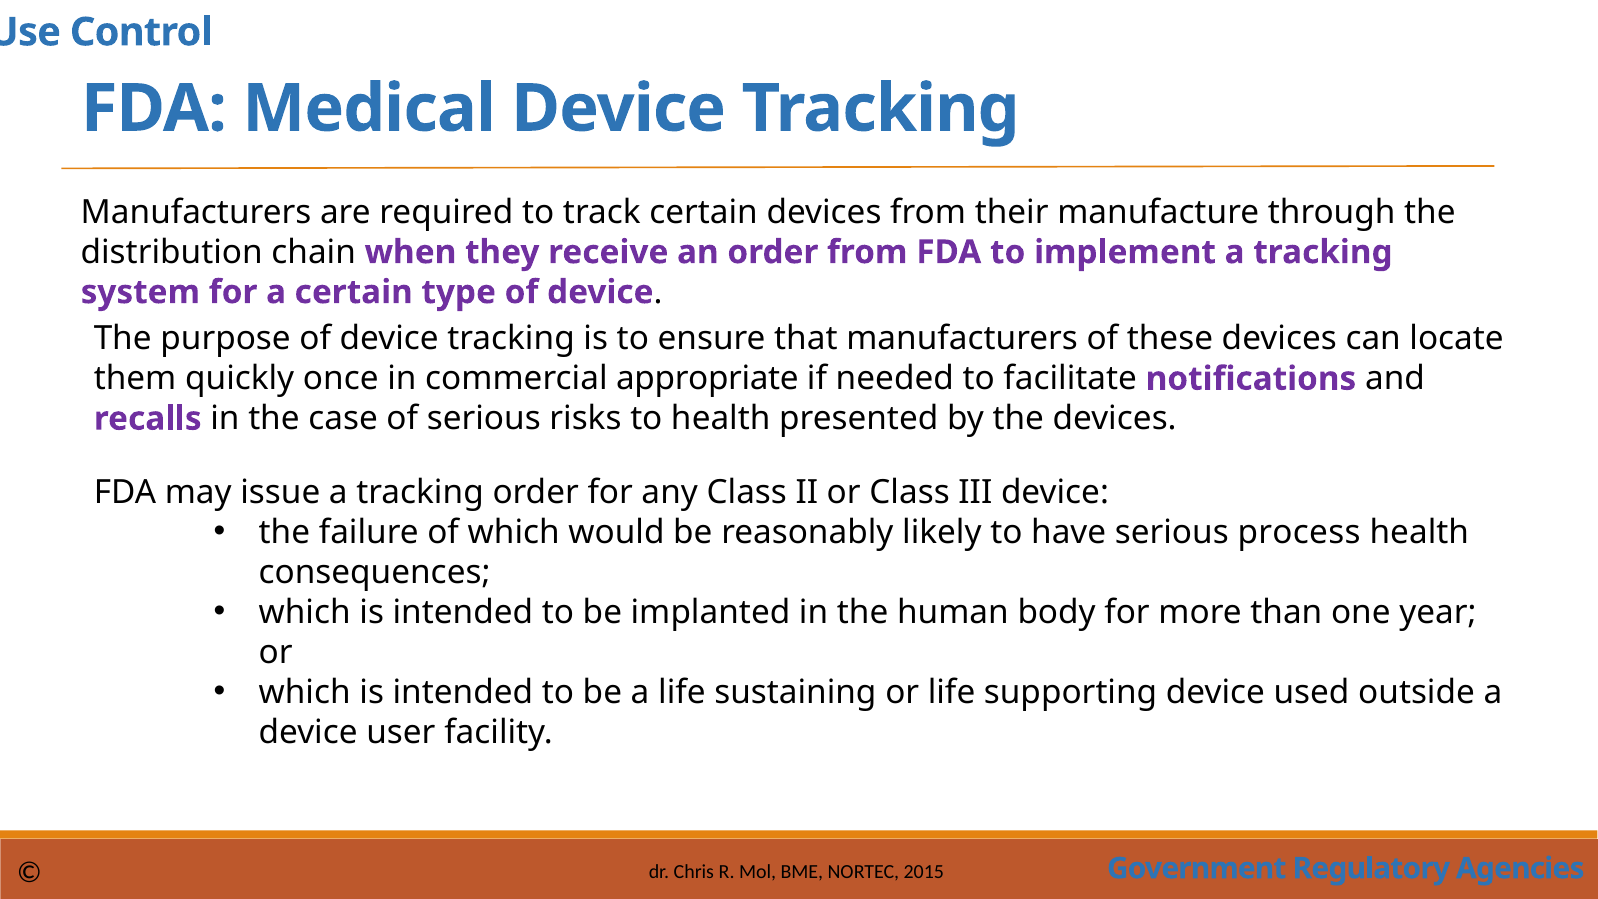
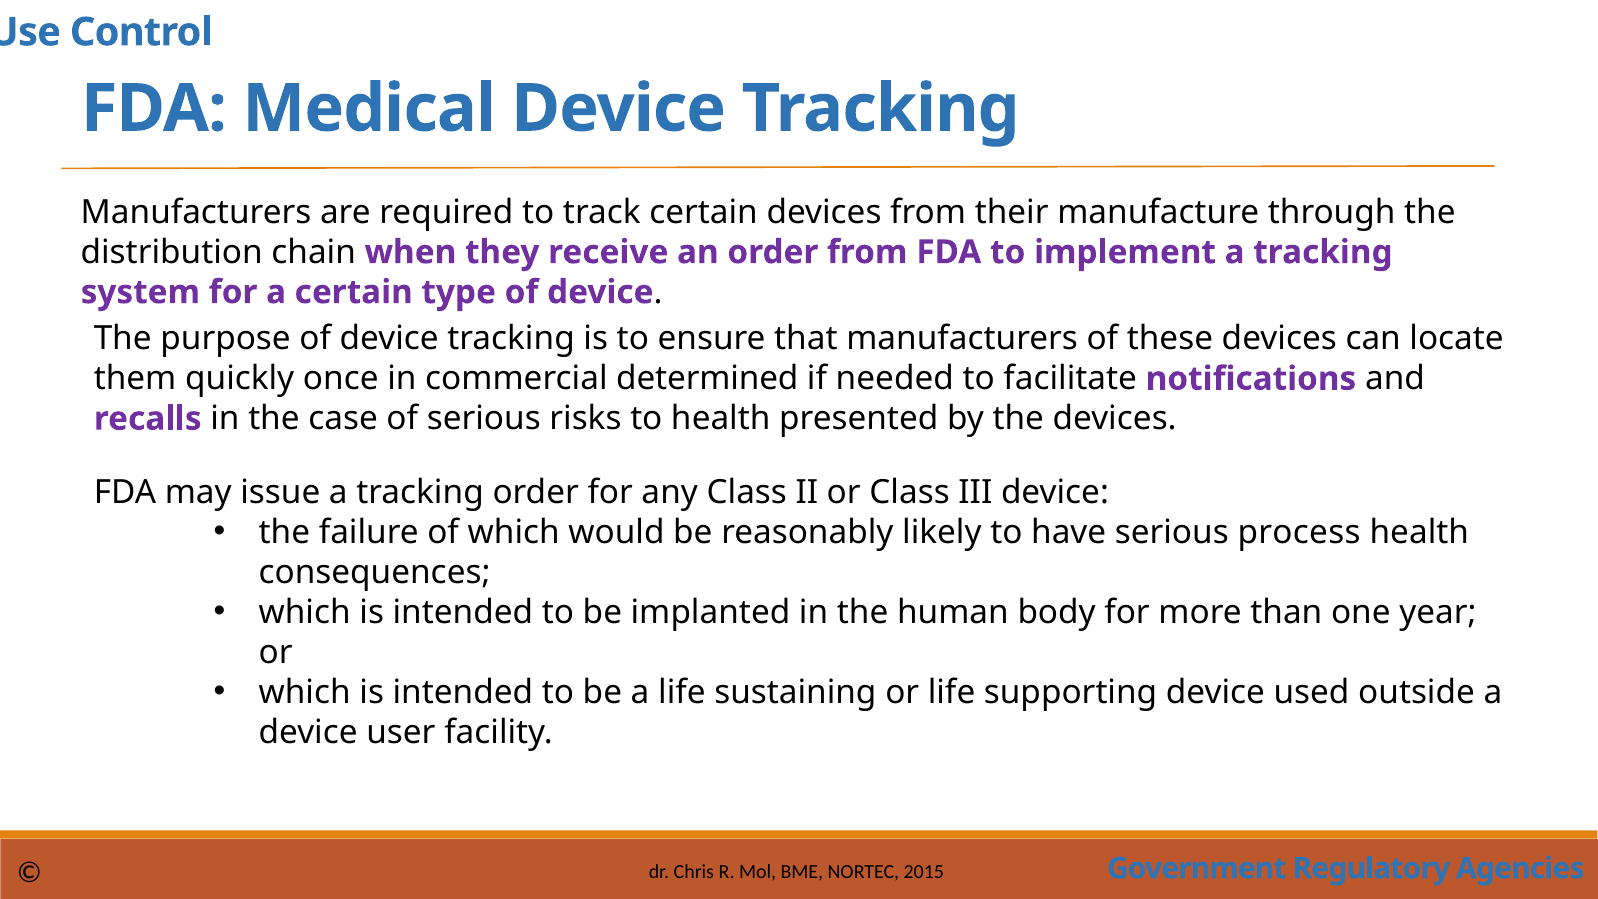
appropriate: appropriate -> determined
